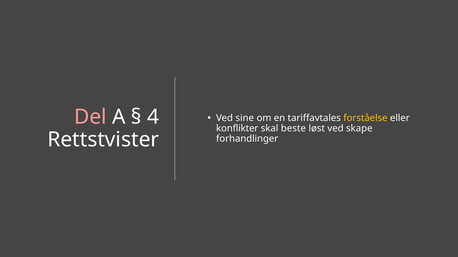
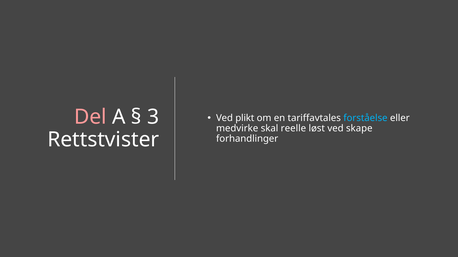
4: 4 -> 3
sine: sine -> plikt
forståelse colour: yellow -> light blue
konflikter: konflikter -> medvirke
beste: beste -> reelle
